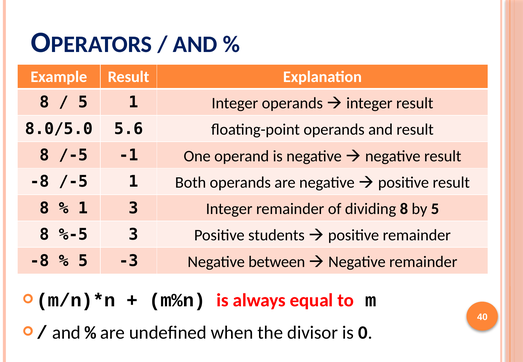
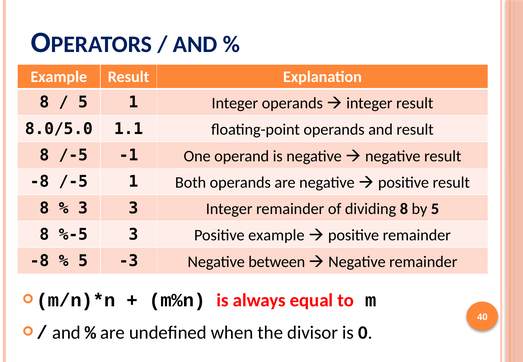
5.6: 5.6 -> 1.1
1 at (83, 208): 1 -> 3
Positive students: students -> example
